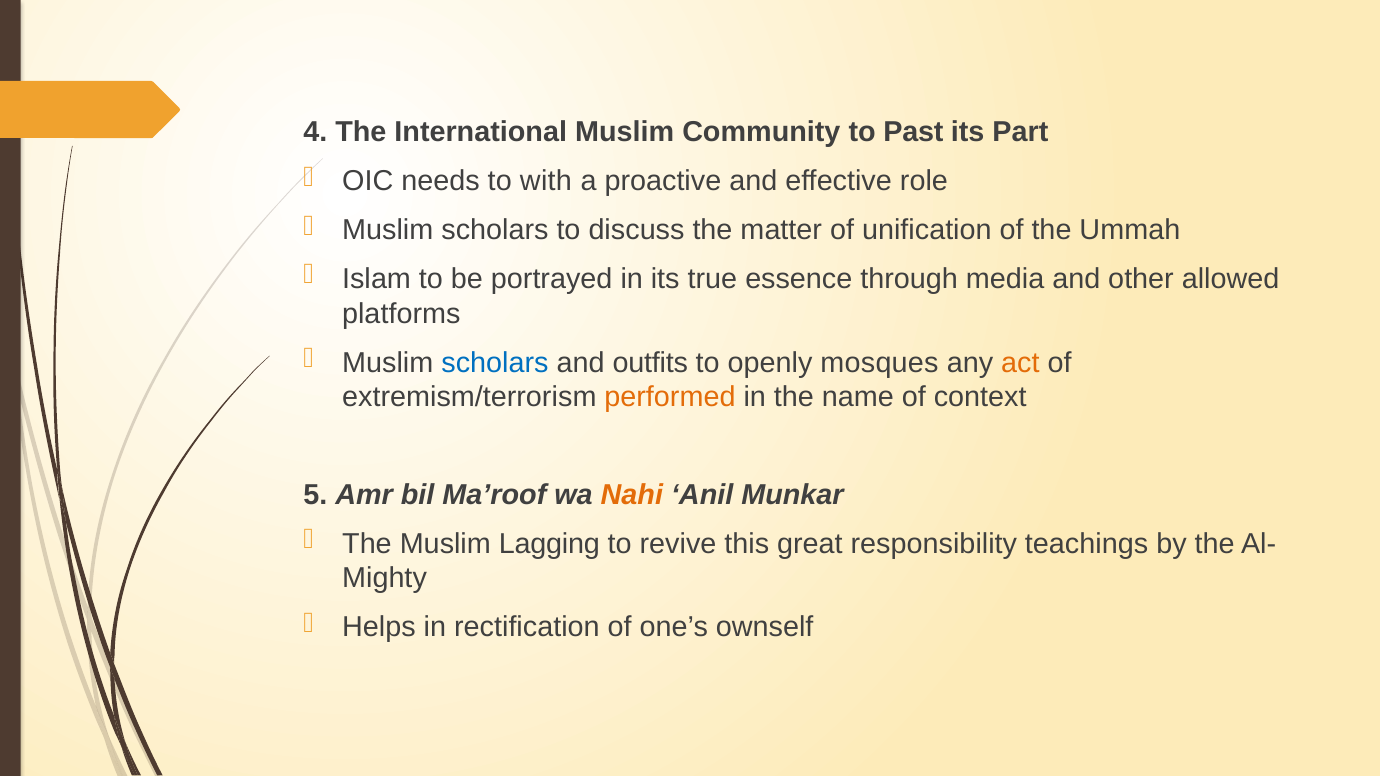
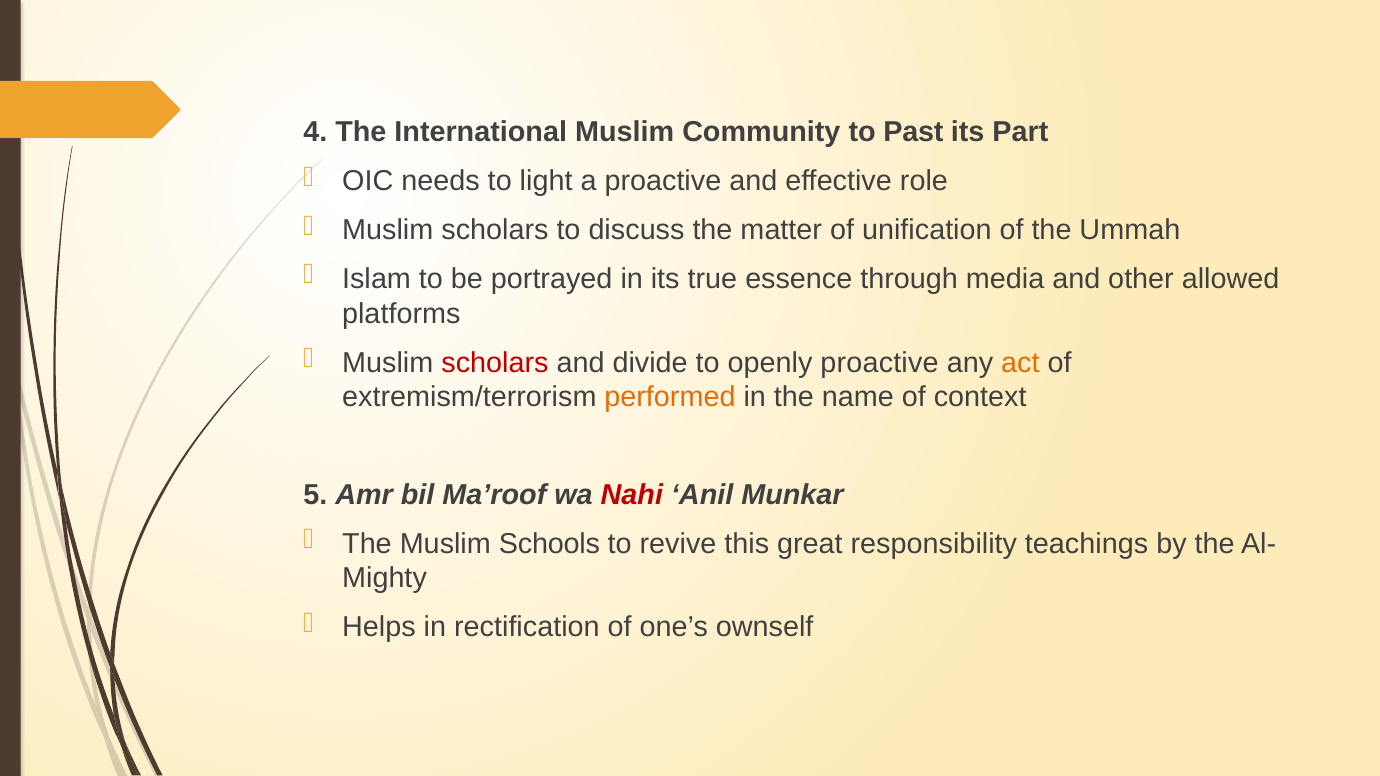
with: with -> light
scholars at (495, 363) colour: blue -> red
outfits: outfits -> divide
openly mosques: mosques -> proactive
Nahi colour: orange -> red
Lagging: Lagging -> Schools
